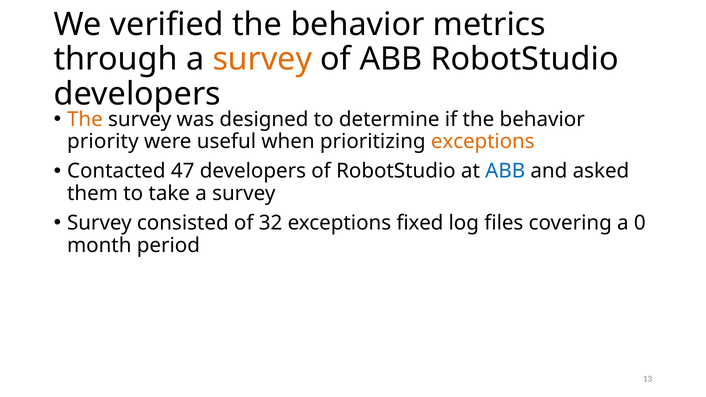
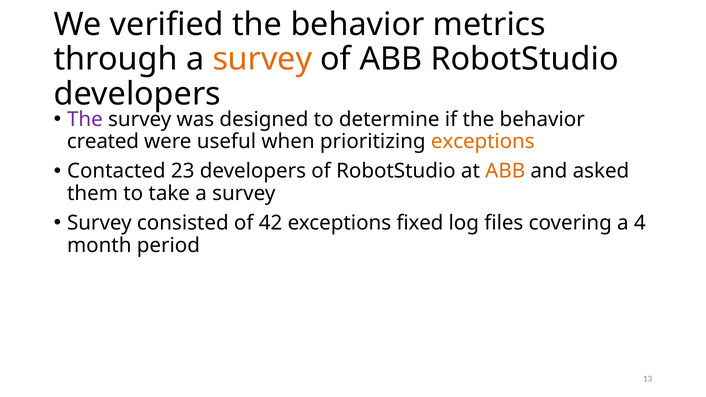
The at (85, 119) colour: orange -> purple
priority: priority -> created
47: 47 -> 23
ABB at (505, 171) colour: blue -> orange
32: 32 -> 42
0: 0 -> 4
